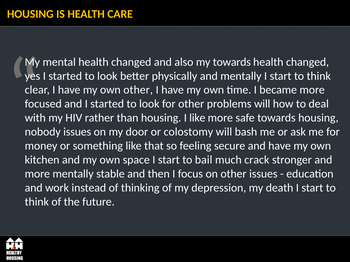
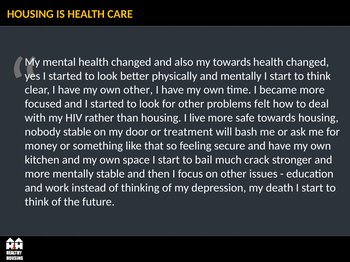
problems will: will -> felt
I like: like -> live
nobody issues: issues -> stable
colostomy: colostomy -> treatment
